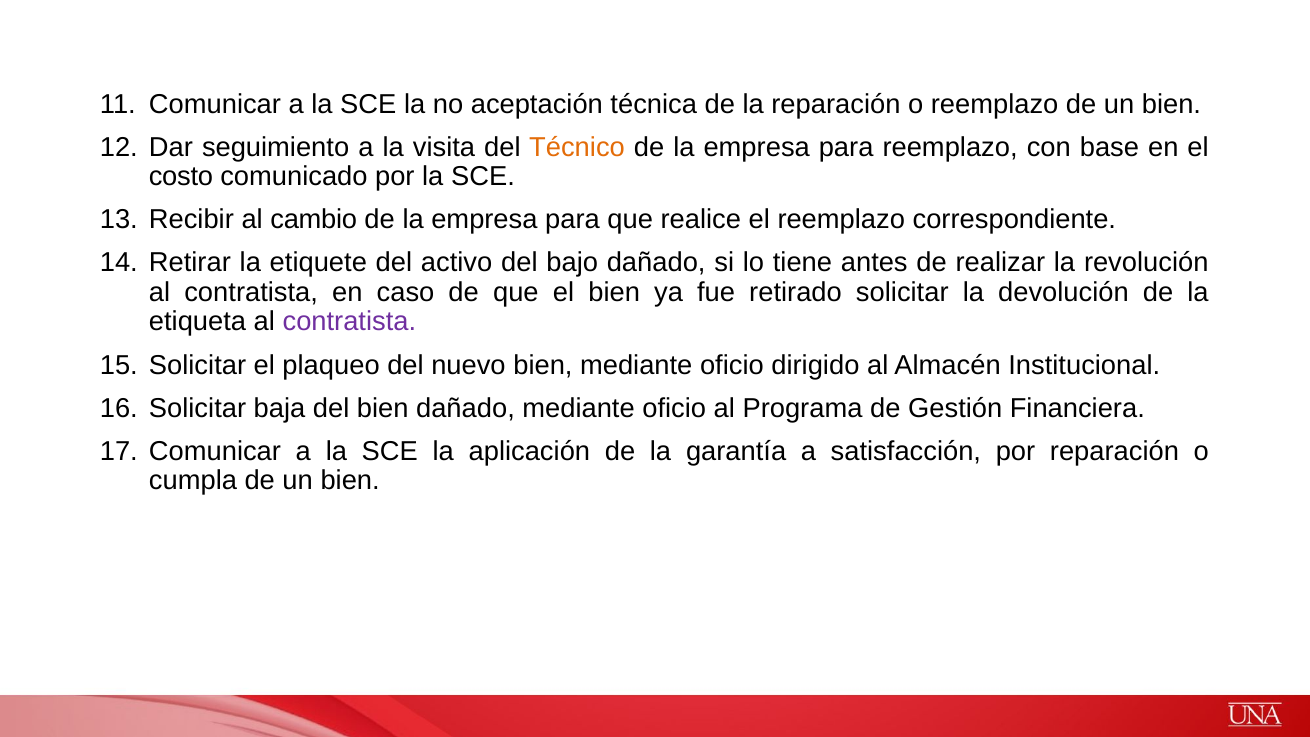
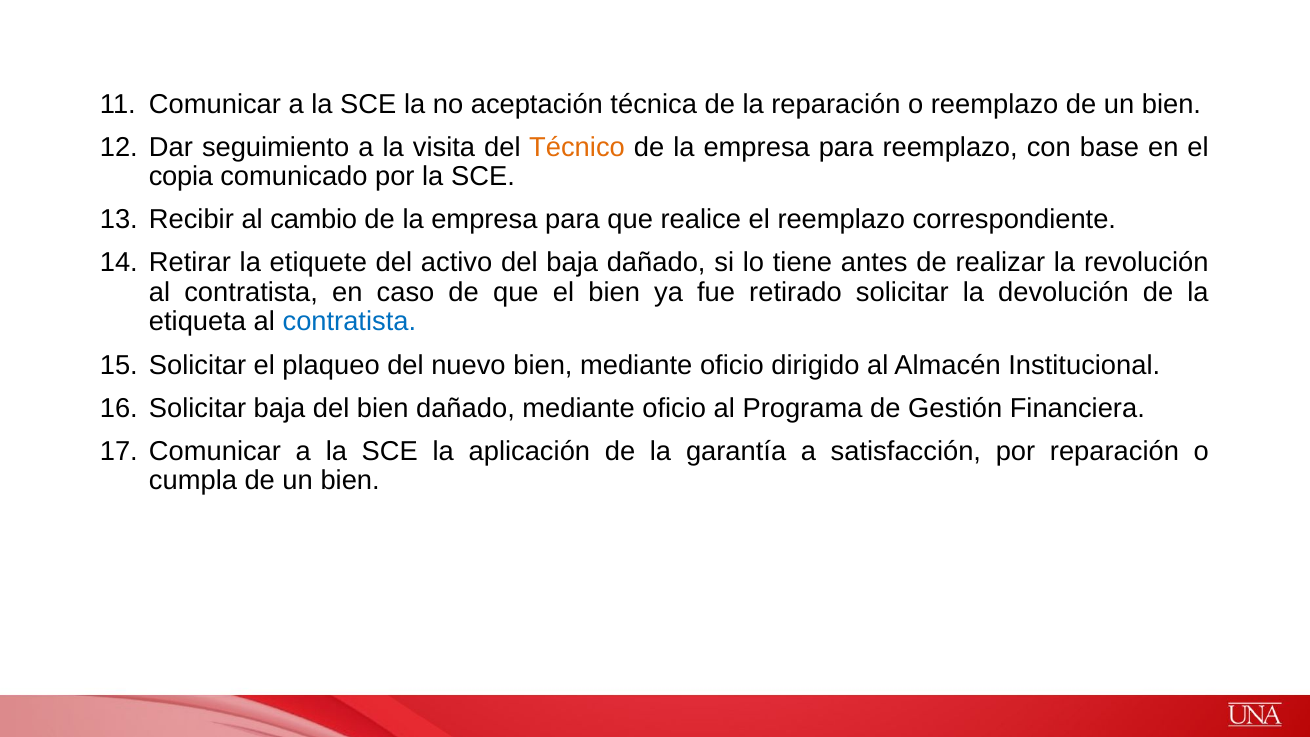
costo: costo -> copia
del bajo: bajo -> baja
contratista at (349, 322) colour: purple -> blue
